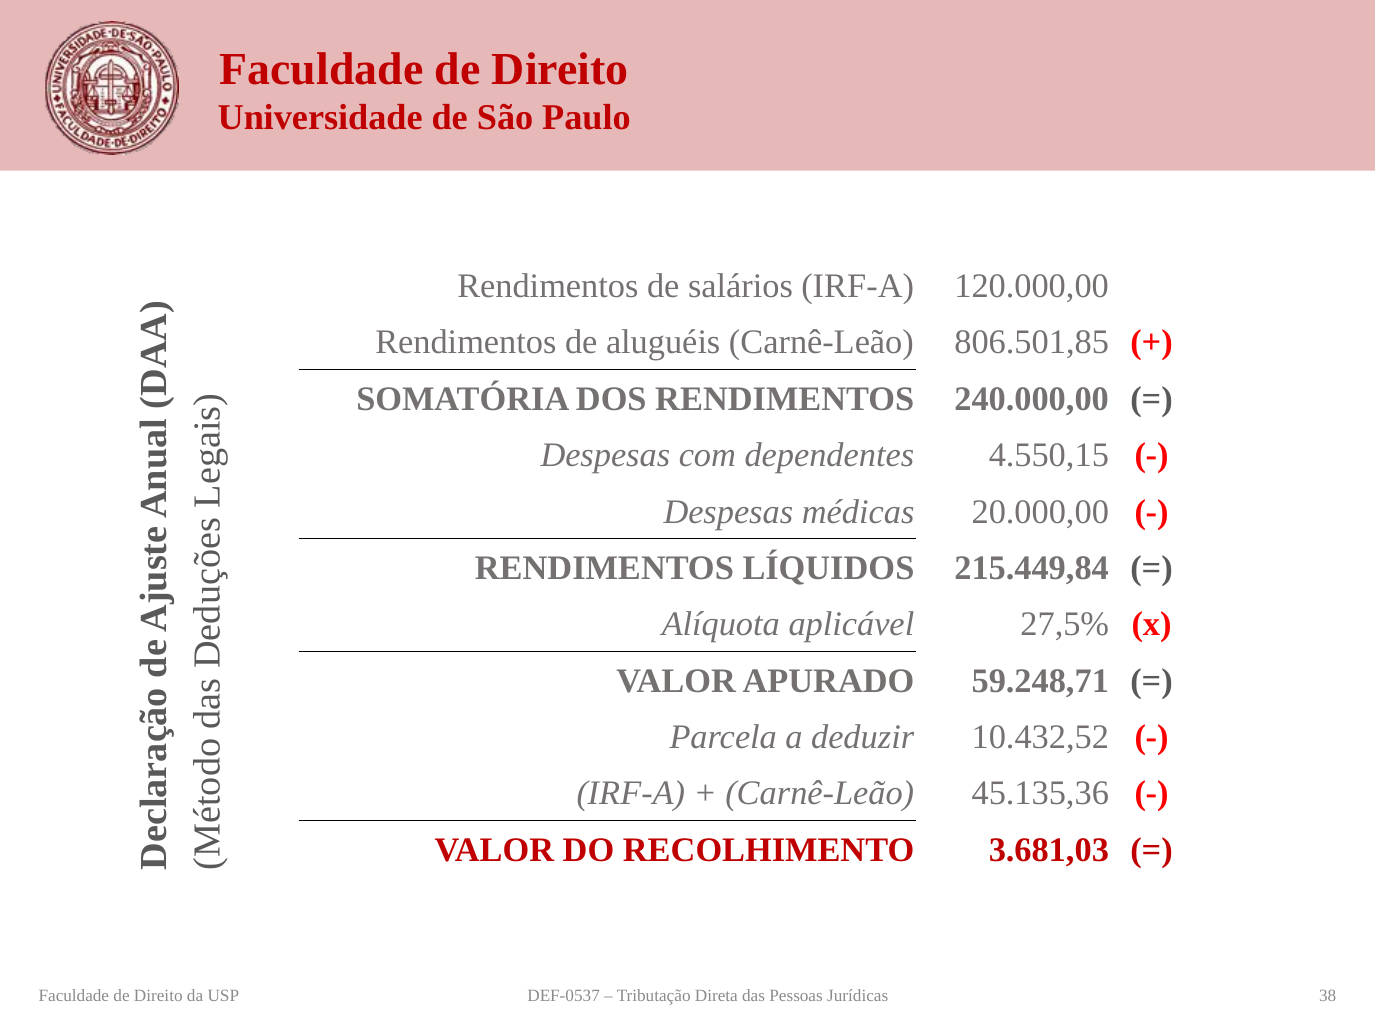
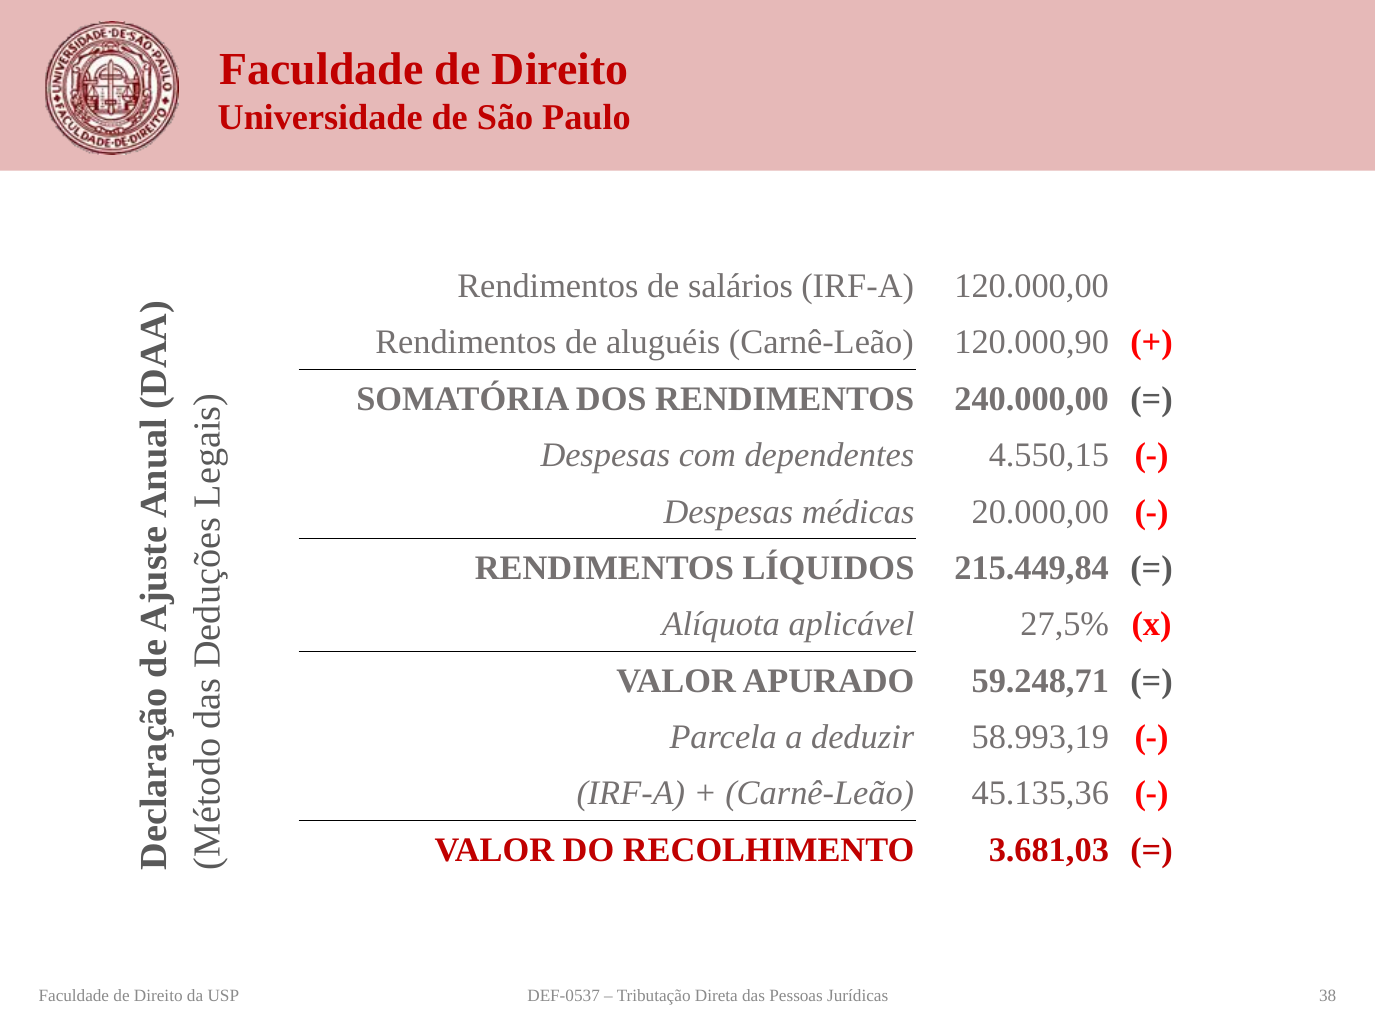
806.501,85: 806.501,85 -> 120.000,90
10.432,52: 10.432,52 -> 58.993,19
